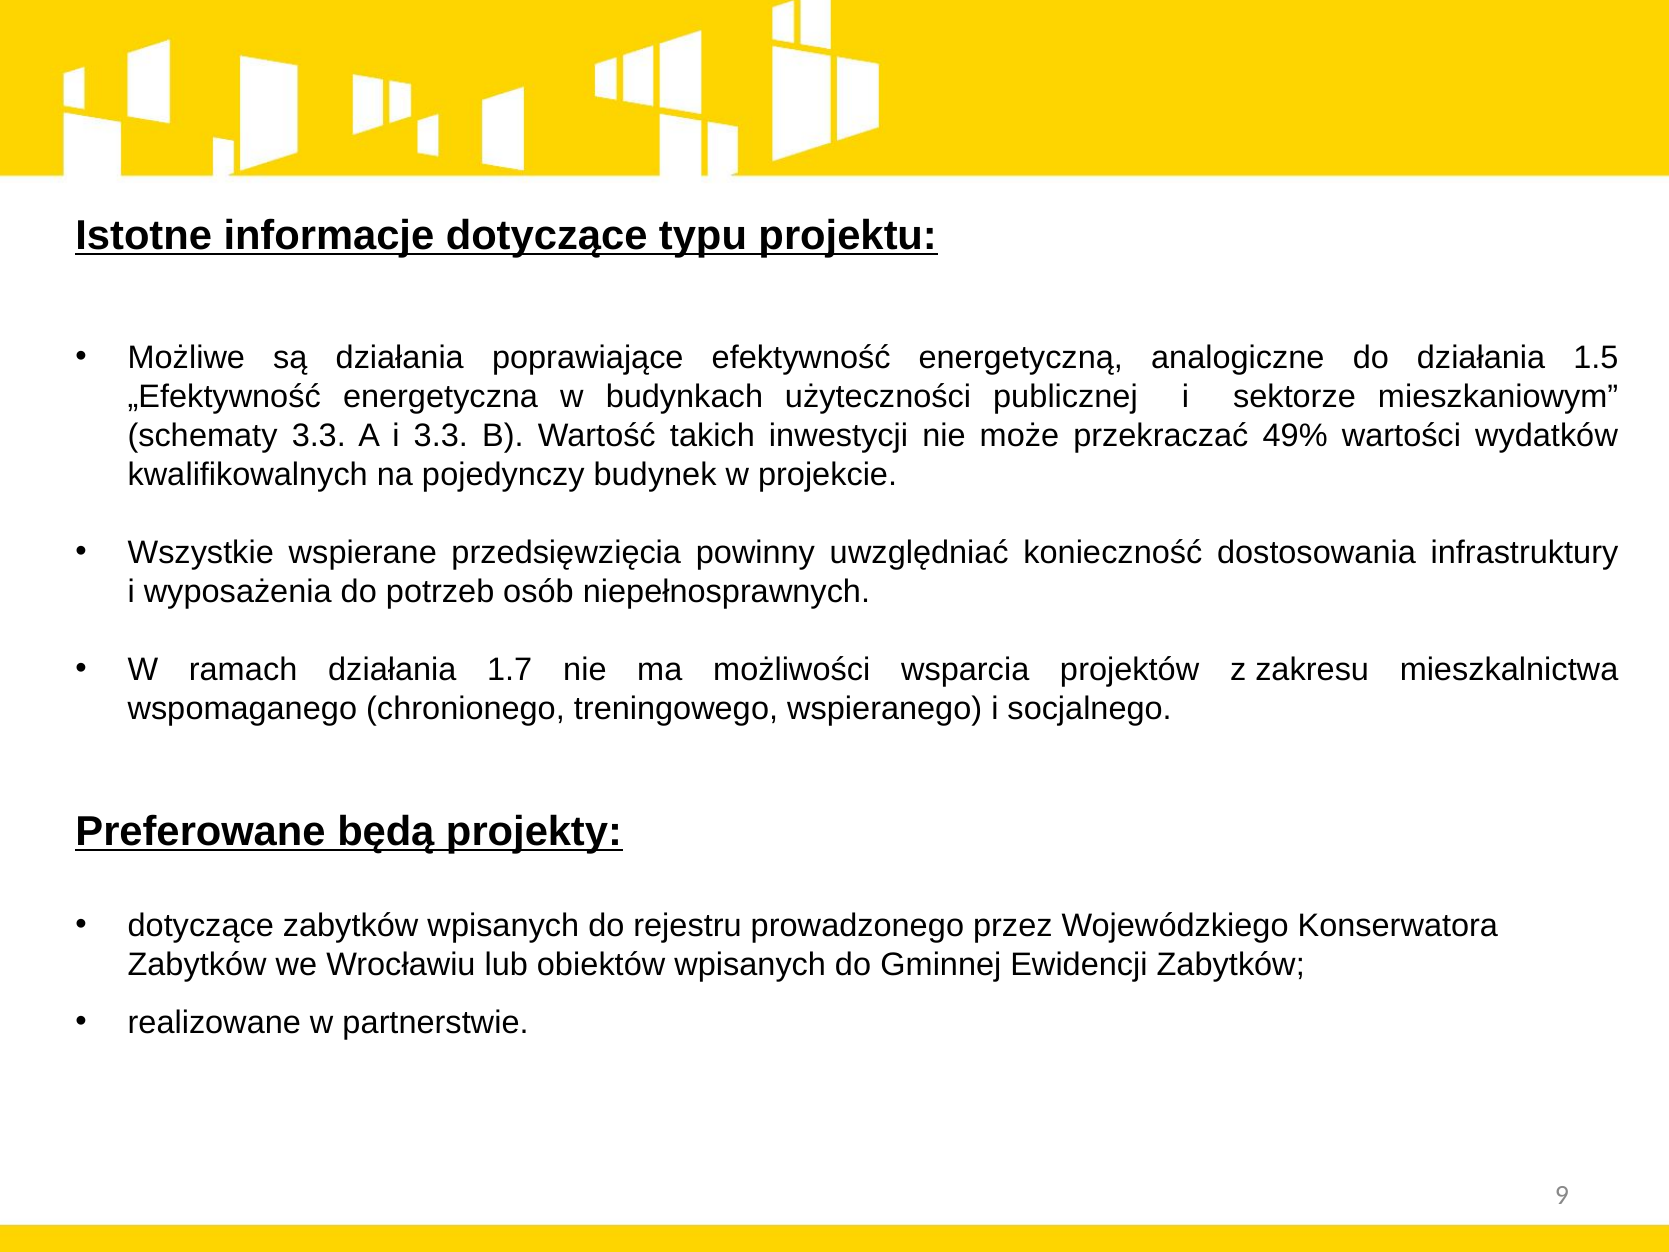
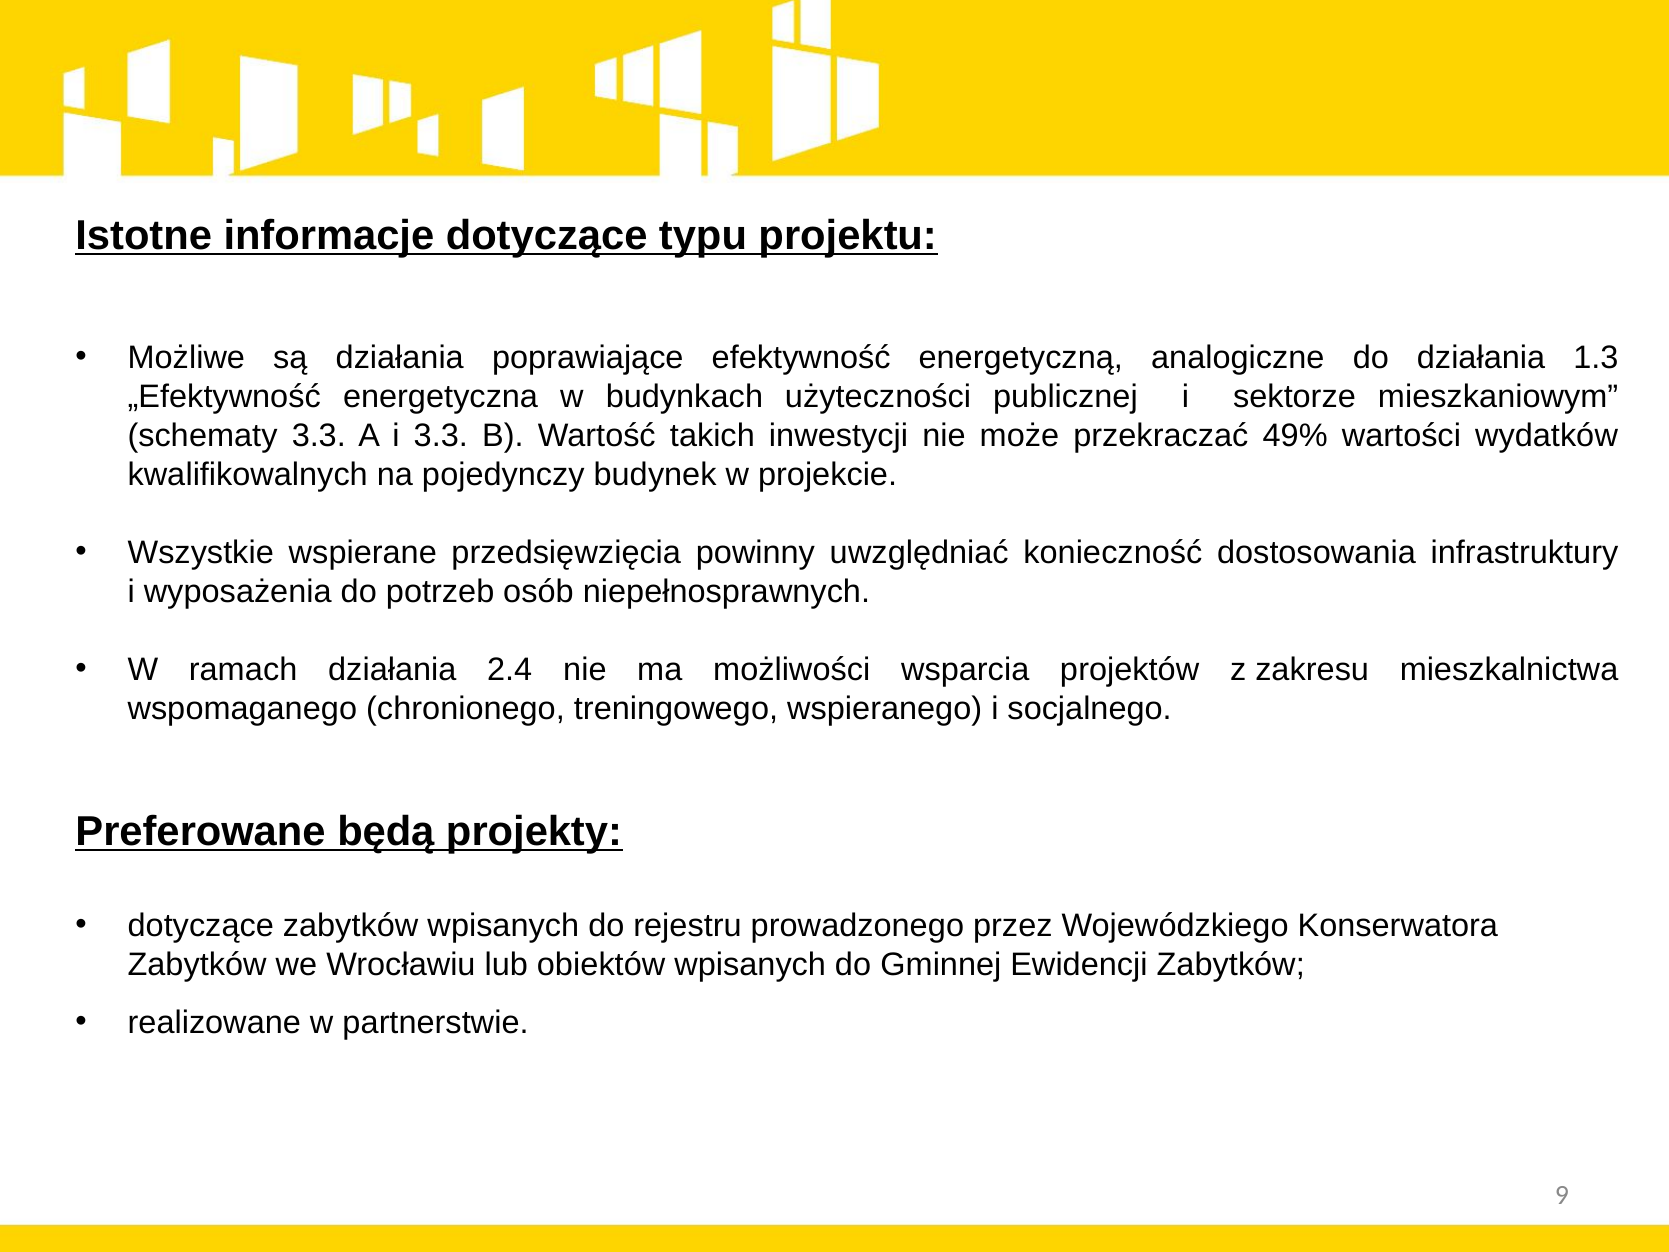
1.5: 1.5 -> 1.3
1.7: 1.7 -> 2.4
